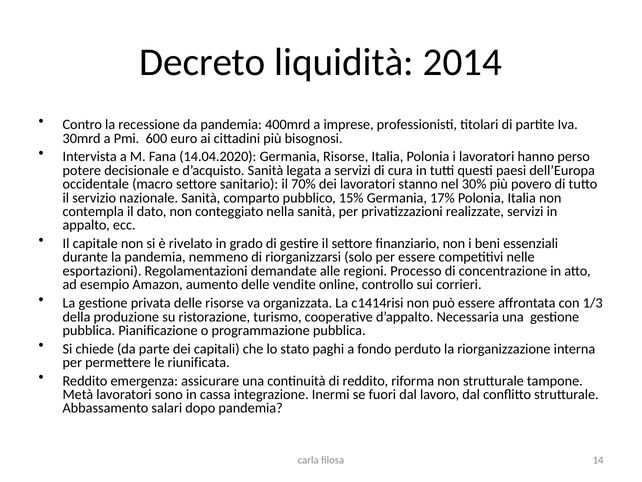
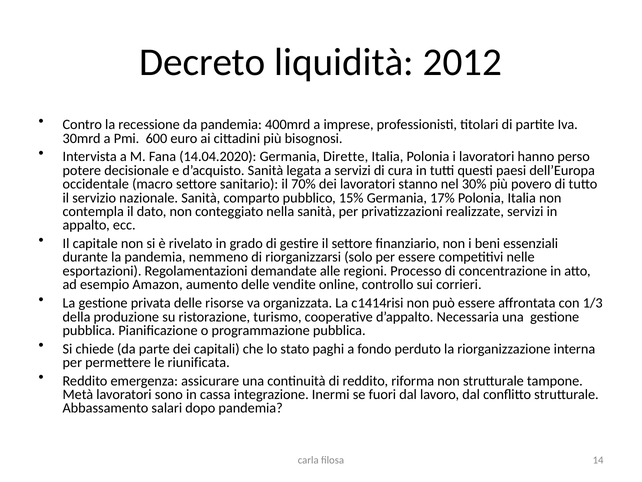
2014: 2014 -> 2012
Germania Risorse: Risorse -> Dirette
